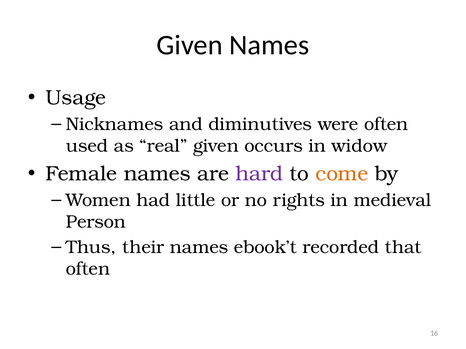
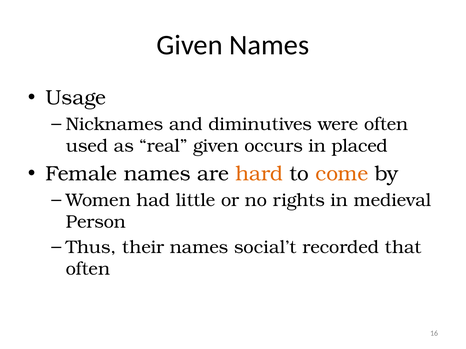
widow: widow -> placed
hard colour: purple -> orange
ebook’t: ebook’t -> social’t
